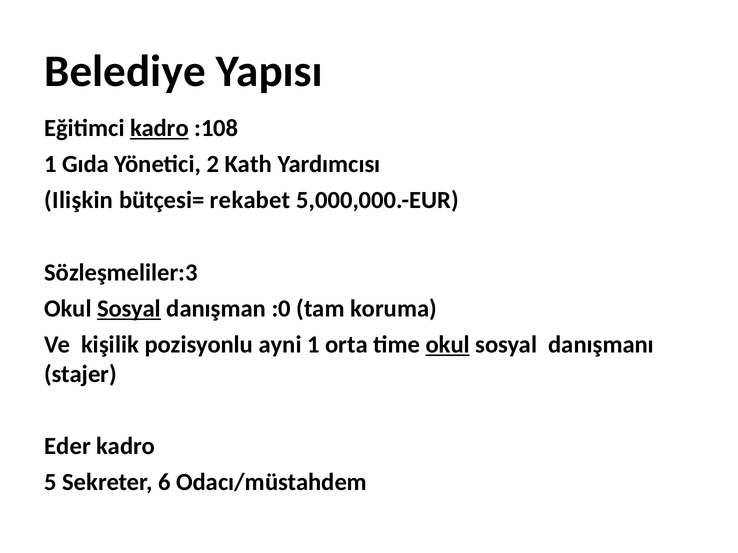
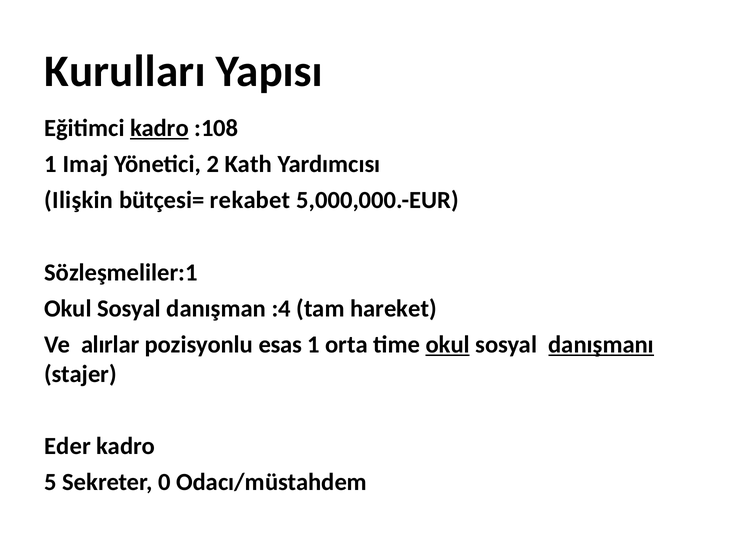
Belediye: Belediye -> Kurulları
Gıda: Gıda -> Imaj
Sözleşmeliler:3: Sözleşmeliler:3 -> Sözleşmeliler:1
Sosyal at (129, 309) underline: present -> none
:0: :0 -> :4
koruma: koruma -> hareket
kişilik: kişilik -> alırlar
ayni: ayni -> esas
danışmanı underline: none -> present
6: 6 -> 0
